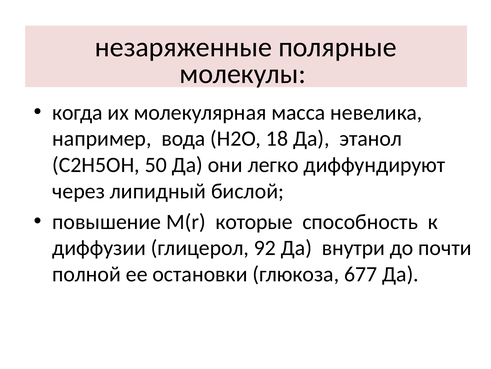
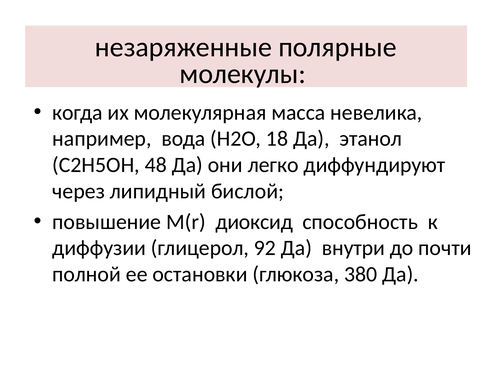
50: 50 -> 48
которые: которые -> диоксид
677: 677 -> 380
